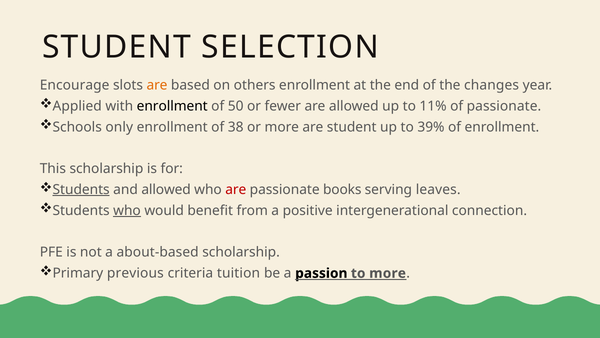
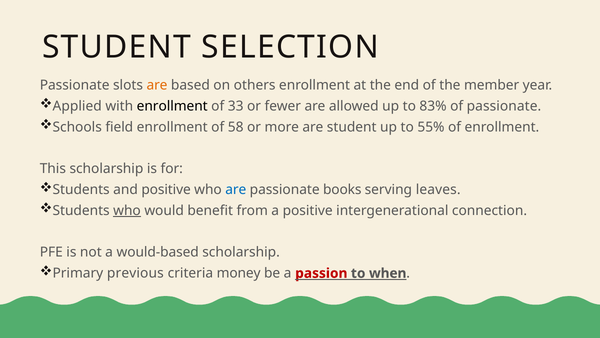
Encourage at (75, 85): Encourage -> Passionate
changes: changes -> member
50: 50 -> 33
11%: 11% -> 83%
only: only -> field
38: 38 -> 58
39%: 39% -> 55%
Students at (81, 189) underline: present -> none
and allowed: allowed -> positive
are at (236, 189) colour: red -> blue
about-based: about-based -> would-based
tuition: tuition -> money
passion colour: black -> red
to more: more -> when
